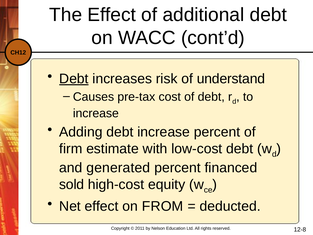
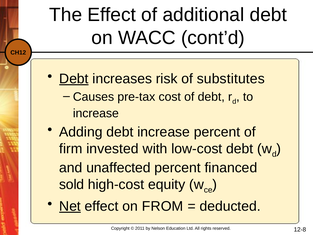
understand: understand -> substitutes
estimate: estimate -> invested
generated: generated -> unaffected
Net underline: none -> present
